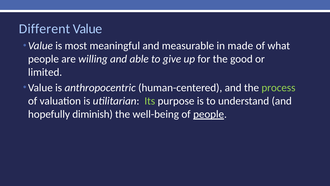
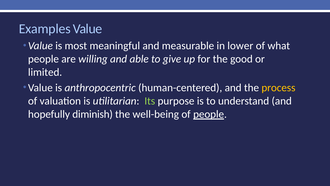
Different: Different -> Examples
made: made -> lower
process colour: light green -> yellow
